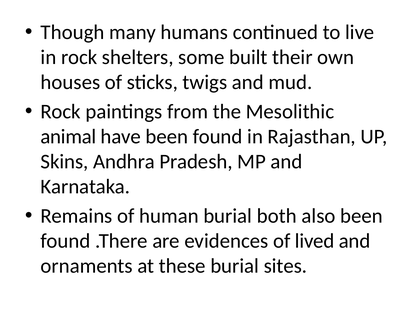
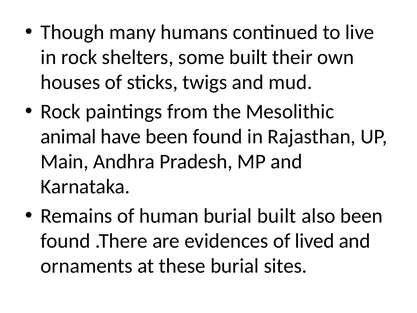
Skins: Skins -> Main
burial both: both -> built
